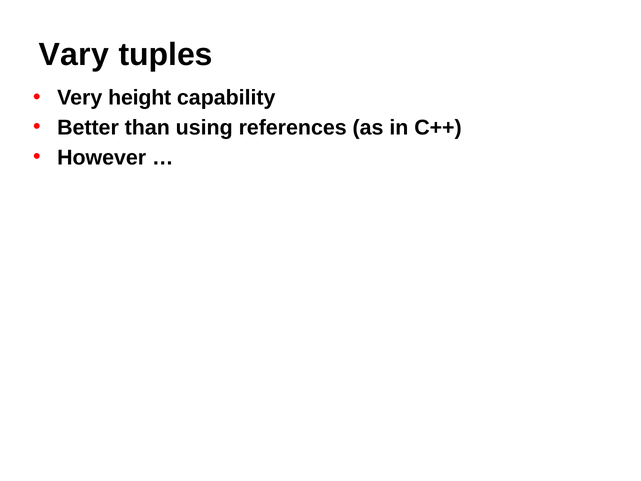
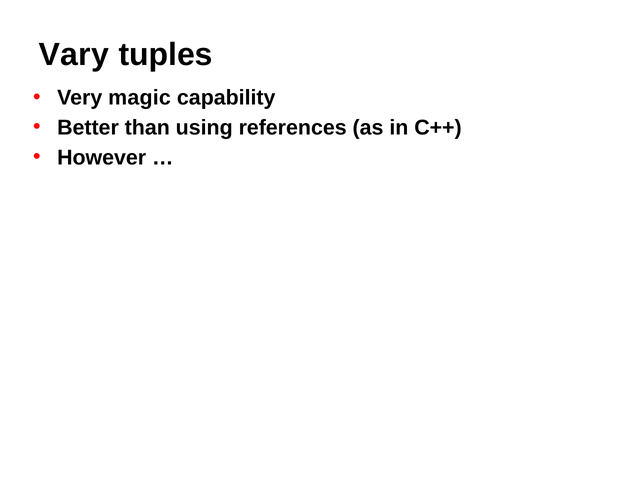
height: height -> magic
